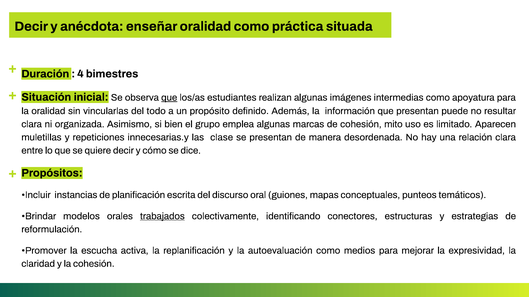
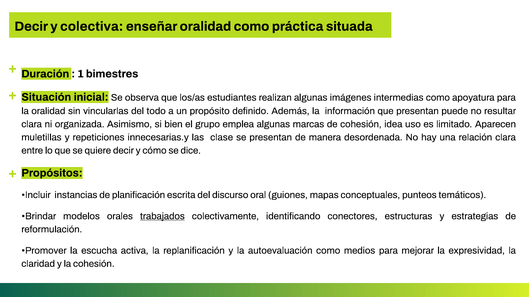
anécdota: anécdota -> colectiva
4: 4 -> 1
que at (169, 98) underline: present -> none
mito: mito -> idea
